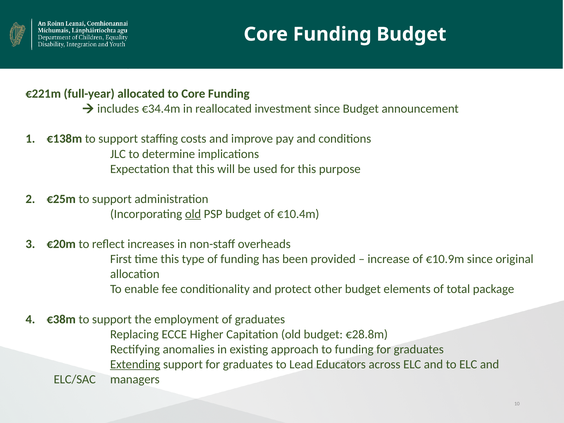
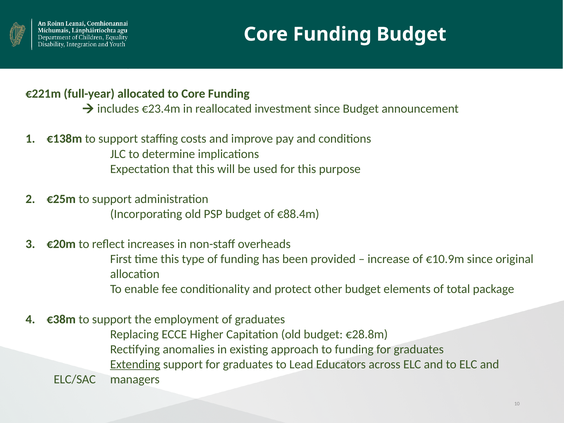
€34.4m: €34.4m -> €23.4m
old at (193, 214) underline: present -> none
€10.4m: €10.4m -> €88.4m
